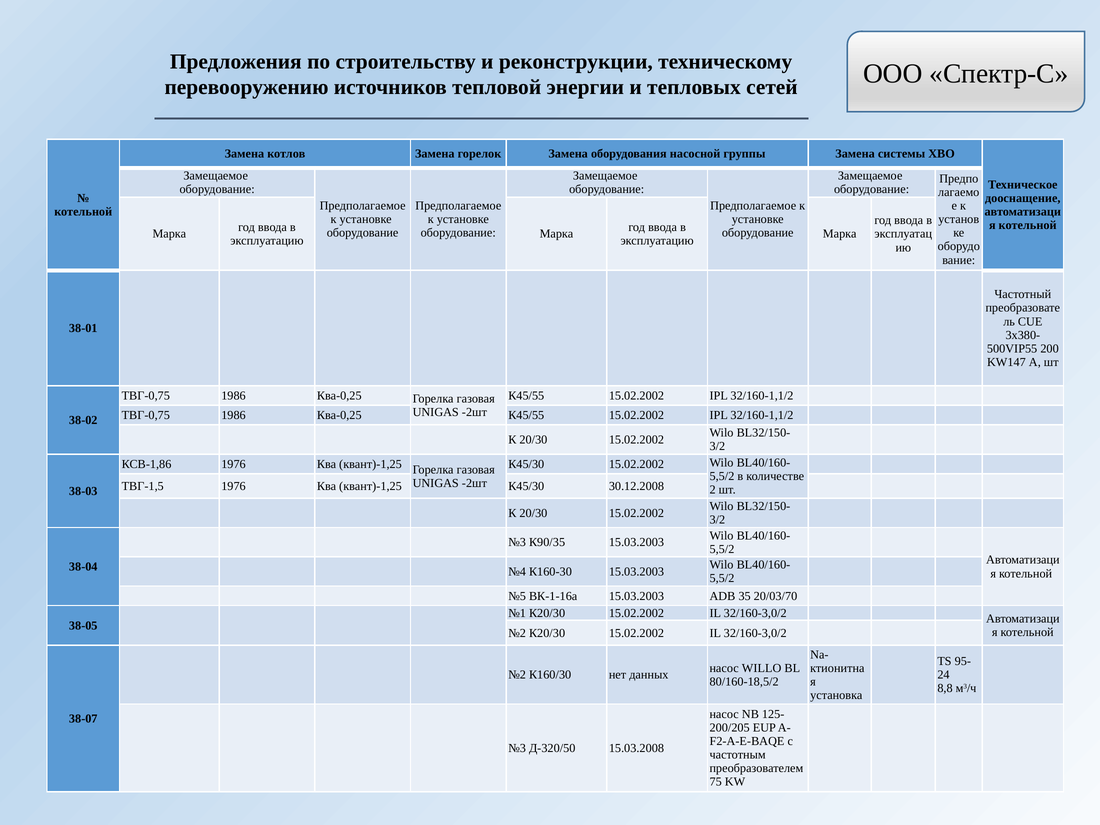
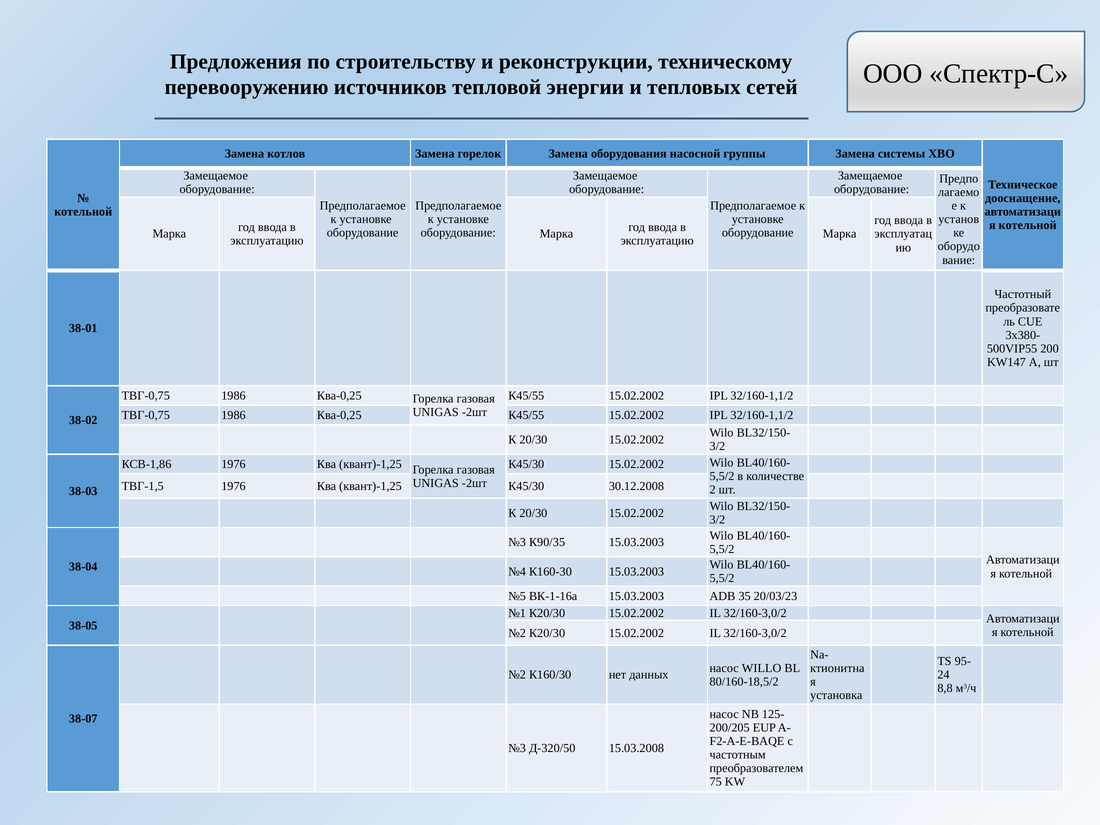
20/03/70: 20/03/70 -> 20/03/23
